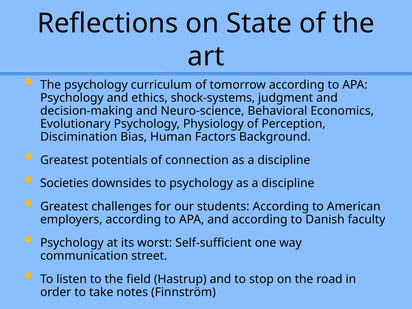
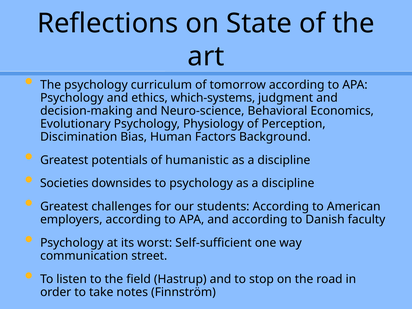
shock-systems: shock-systems -> which-systems
connection: connection -> humanistic
